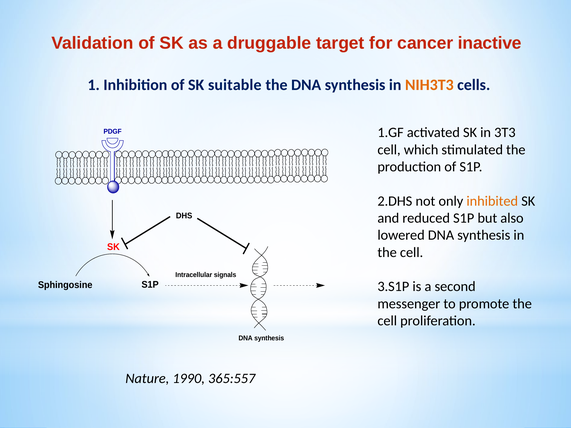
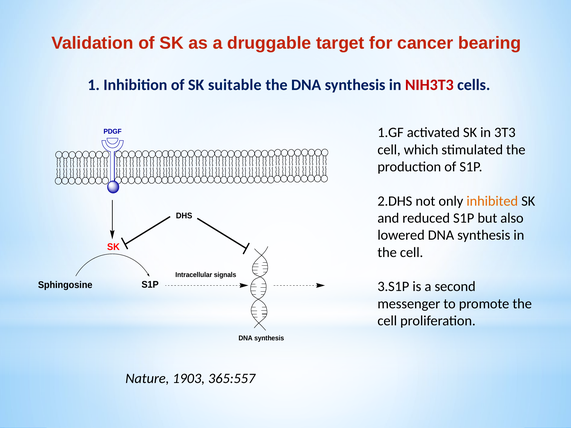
inactive: inactive -> bearing
NIH3T3 colour: orange -> red
1990: 1990 -> 1903
